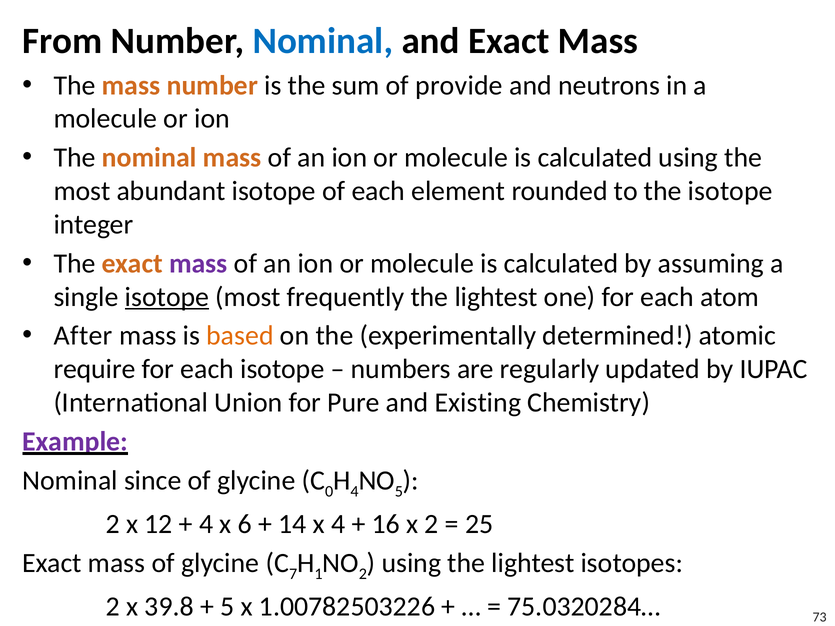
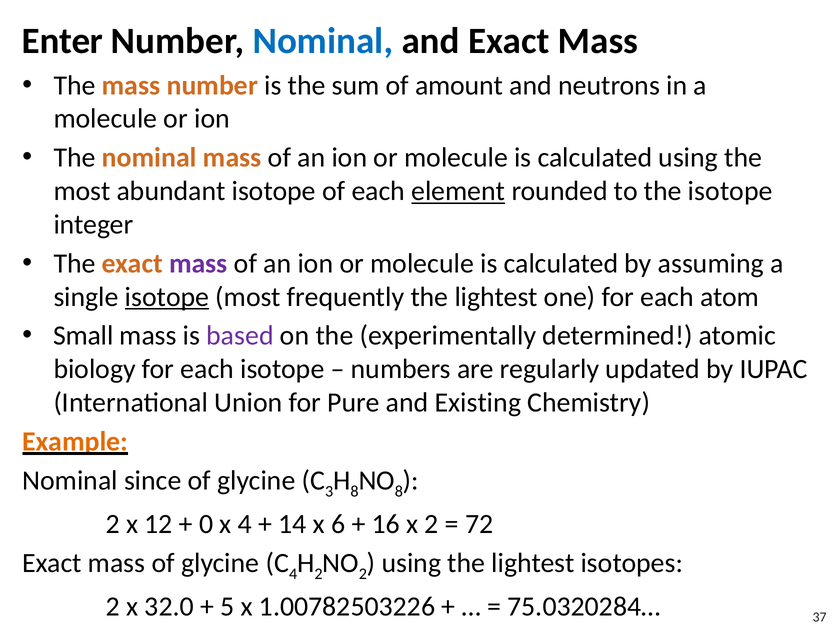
From: From -> Enter
provide: provide -> amount
element underline: none -> present
After: After -> Small
based colour: orange -> purple
require: require -> biology
Example colour: purple -> orange
0: 0 -> 3
4 at (355, 491): 4 -> 8
5 at (399, 491): 5 -> 8
4 at (206, 524): 4 -> 0
x 6: 6 -> 4
x 4: 4 -> 6
25: 25 -> 72
7 at (293, 574): 7 -> 4
1 at (318, 574): 1 -> 2
39.8: 39.8 -> 32.0
73: 73 -> 37
